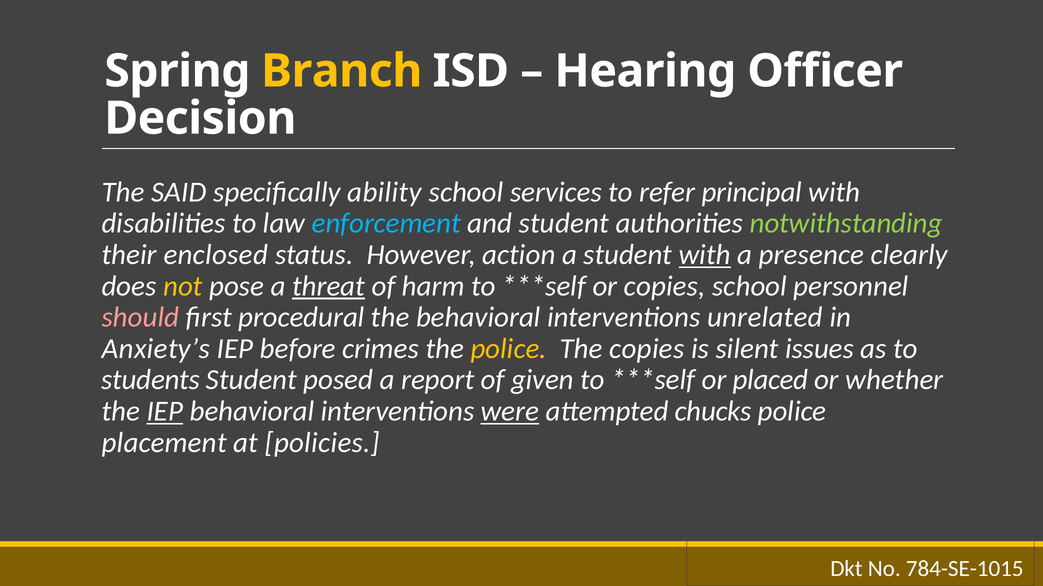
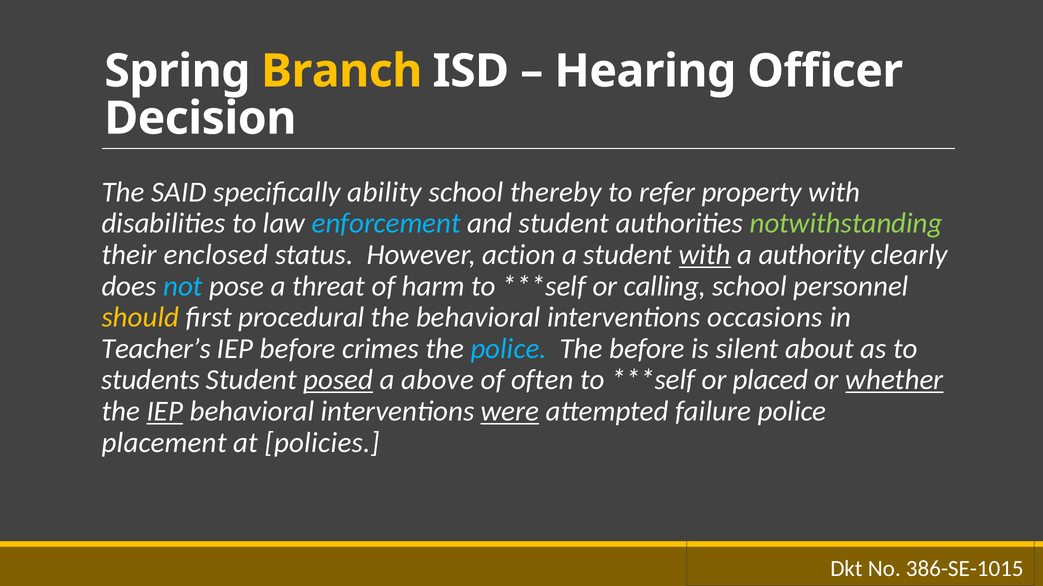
services: services -> thereby
principal: principal -> property
presence: presence -> authority
not colour: yellow -> light blue
threat underline: present -> none
or copies: copies -> calling
should colour: pink -> yellow
unrelated: unrelated -> occasions
Anxiety’s: Anxiety’s -> Teacher’s
police at (509, 349) colour: yellow -> light blue
The copies: copies -> before
issues: issues -> about
posed underline: none -> present
report: report -> above
given: given -> often
whether underline: none -> present
chucks: chucks -> failure
784-SE-1015: 784-SE-1015 -> 386-SE-1015
